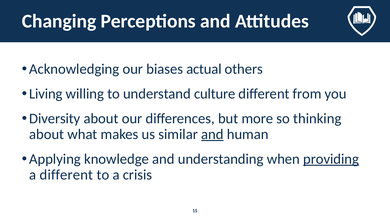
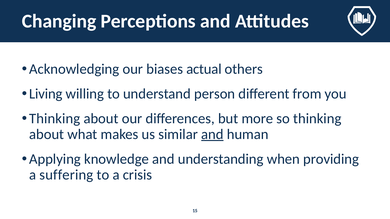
culture: culture -> person
Diversity at (55, 119): Diversity -> Thinking
providing underline: present -> none
a different: different -> suffering
